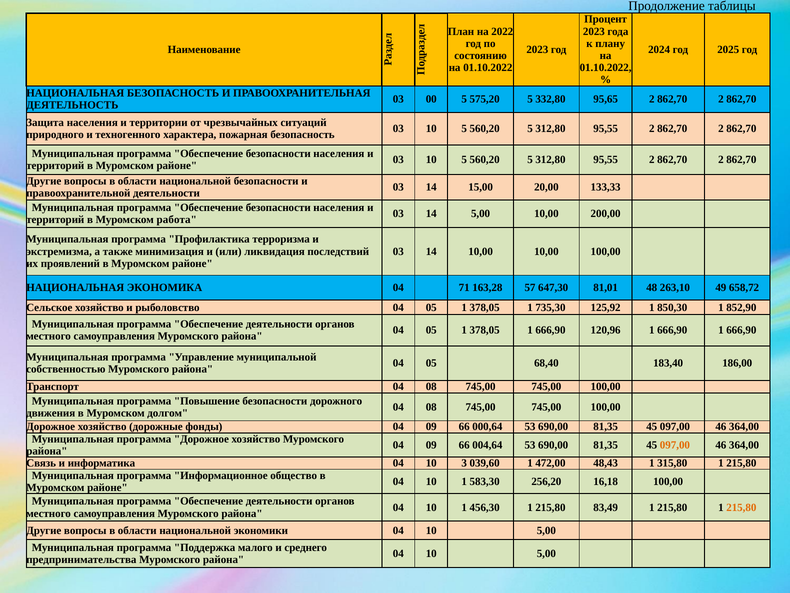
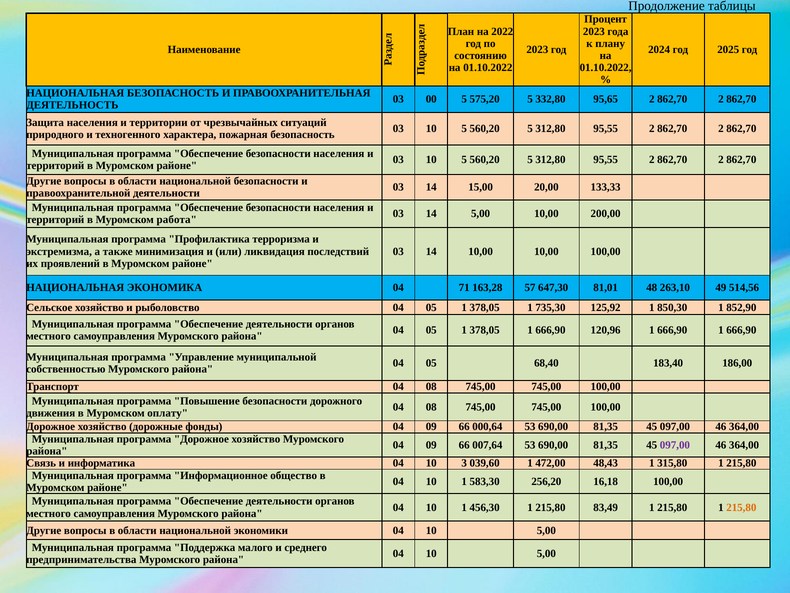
658,72: 658,72 -> 514,56
долгом: долгом -> оплату
004,64: 004,64 -> 007,64
097,00 at (675, 445) colour: orange -> purple
